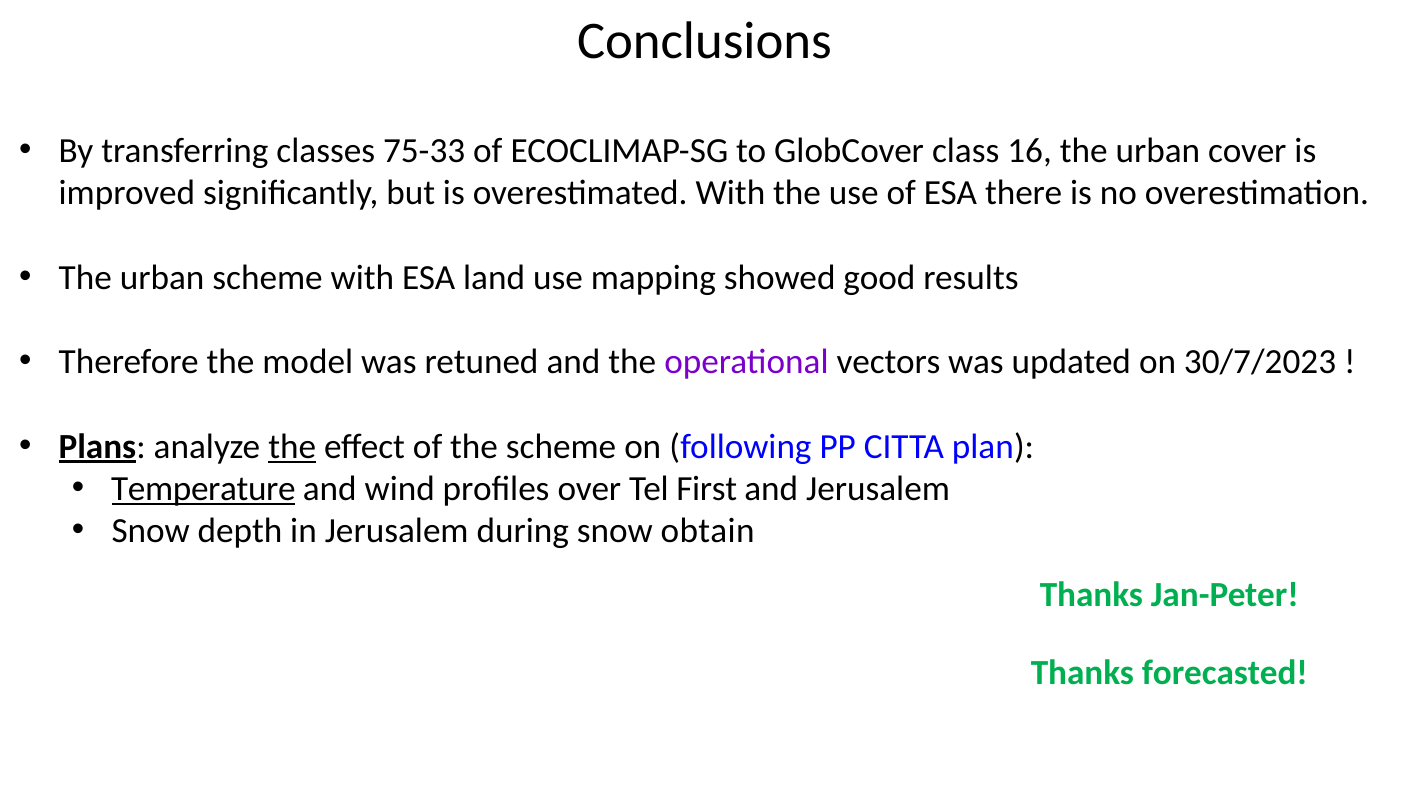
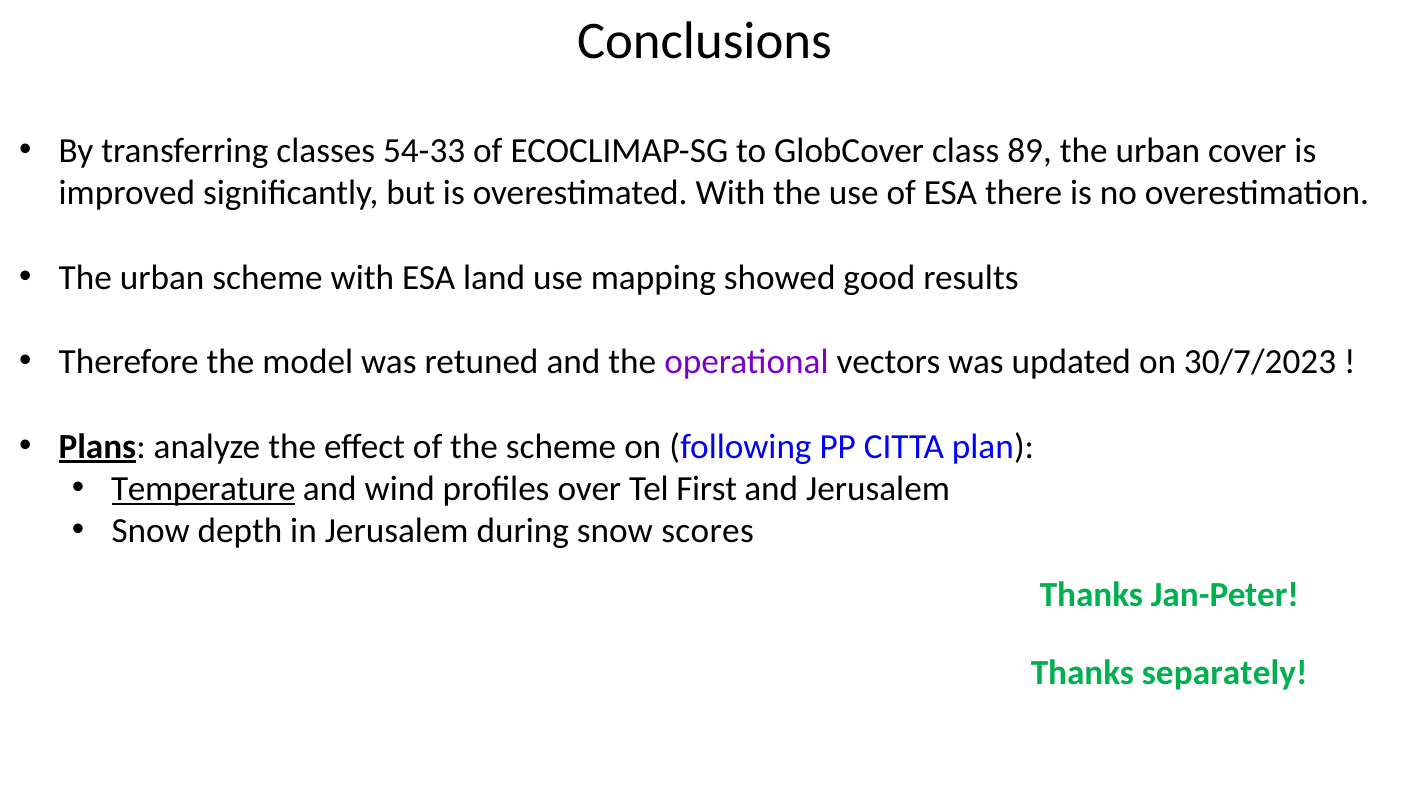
75-33: 75-33 -> 54-33
16: 16 -> 89
the at (292, 446) underline: present -> none
obtain: obtain -> scores
forecasted: forecasted -> separately
